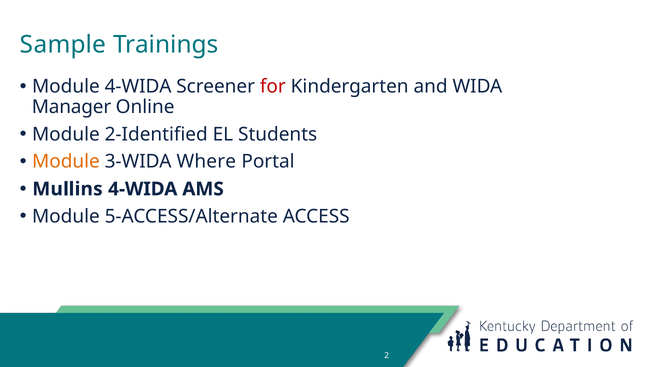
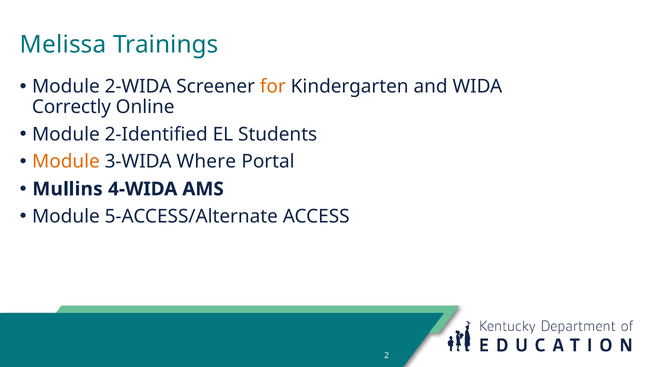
Sample: Sample -> Melissa
Module 4-WIDA: 4-WIDA -> 2-WIDA
for colour: red -> orange
Manager: Manager -> Correctly
